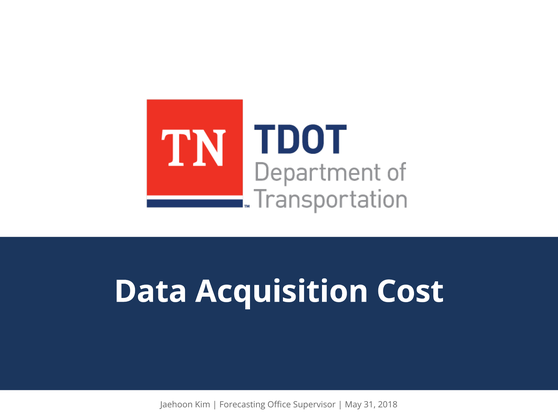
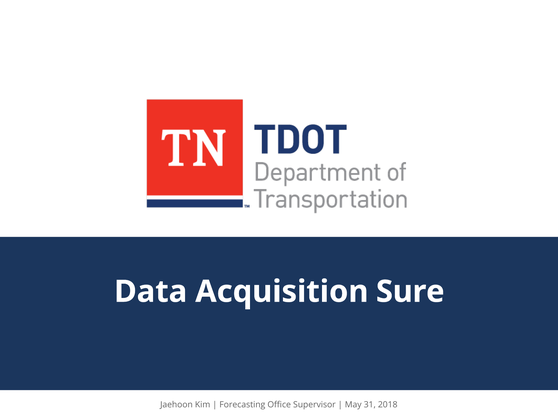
Cost: Cost -> Sure
